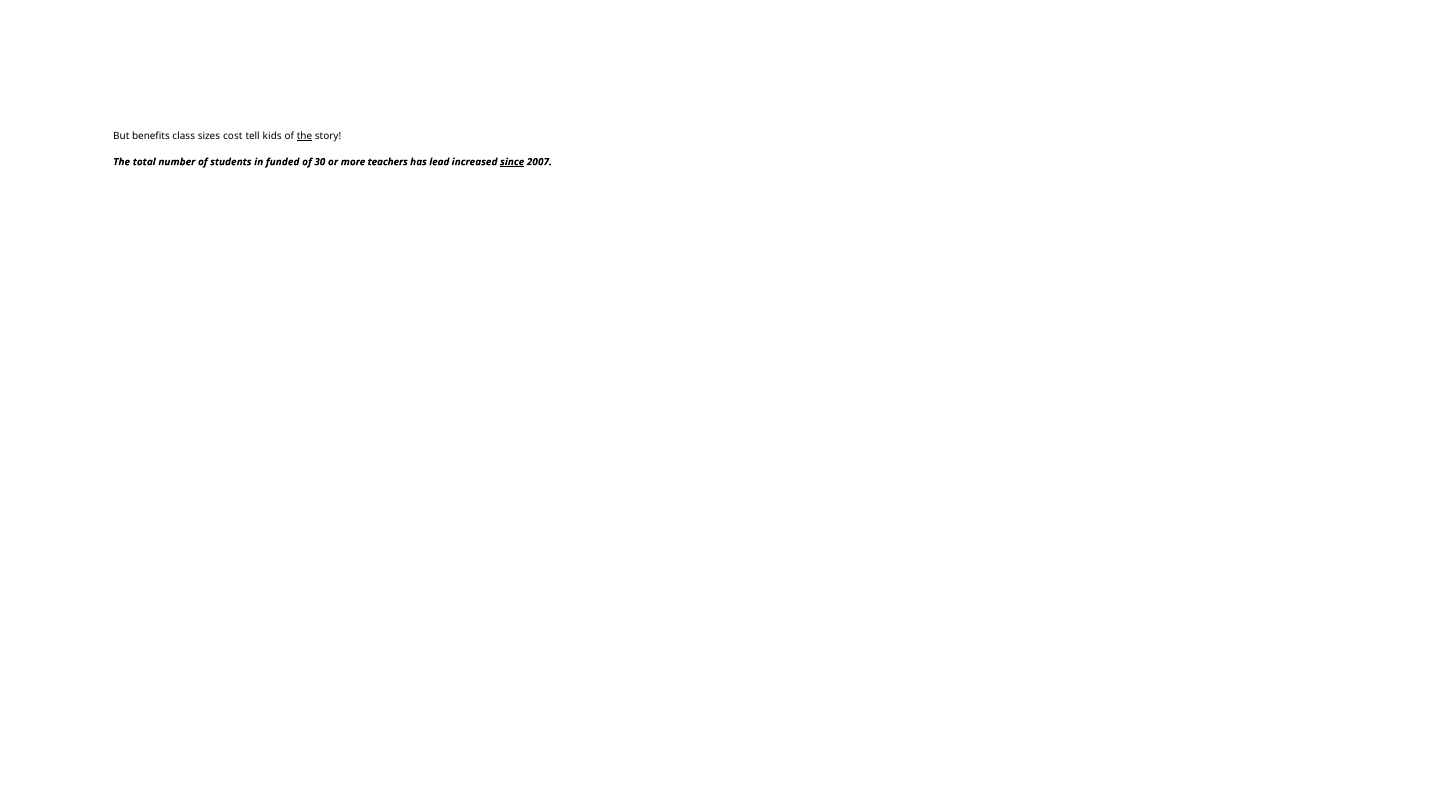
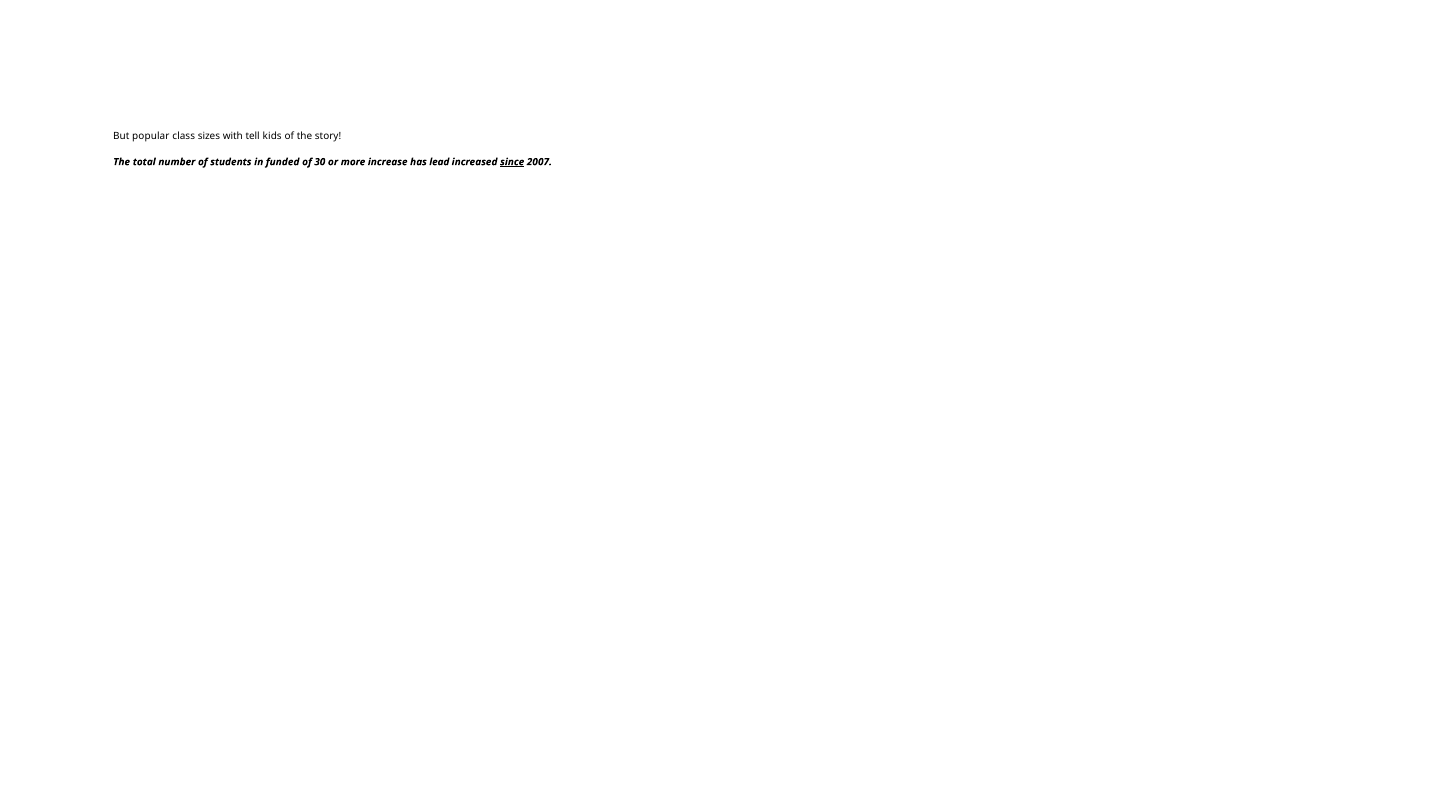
benefits: benefits -> popular
cost: cost -> with
the at (305, 136) underline: present -> none
teachers: teachers -> increase
